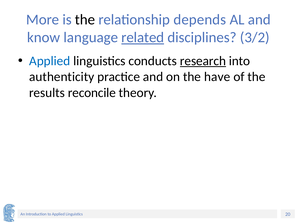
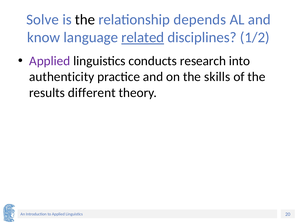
More: More -> Solve
3/2: 3/2 -> 1/2
Applied at (50, 61) colour: blue -> purple
research underline: present -> none
have: have -> skills
reconcile: reconcile -> different
